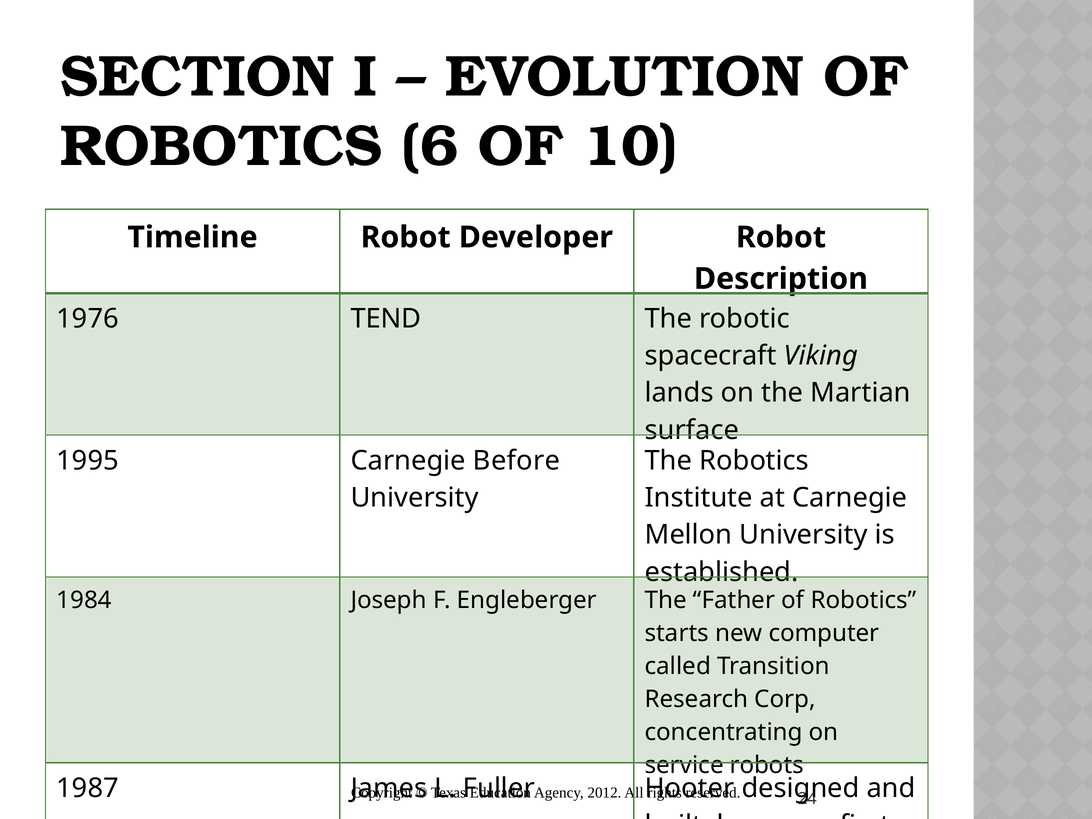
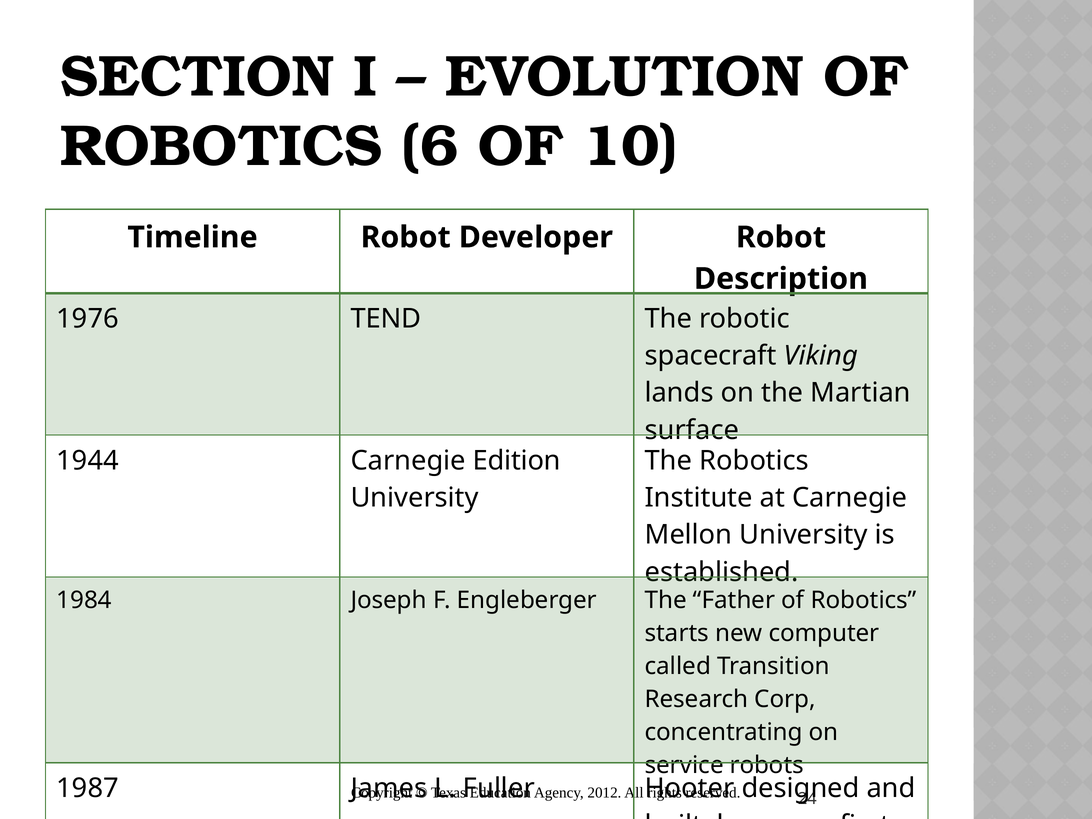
1995: 1995 -> 1944
Before: Before -> Edition
